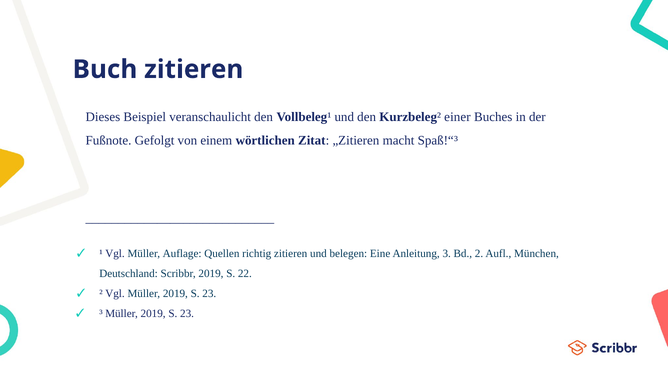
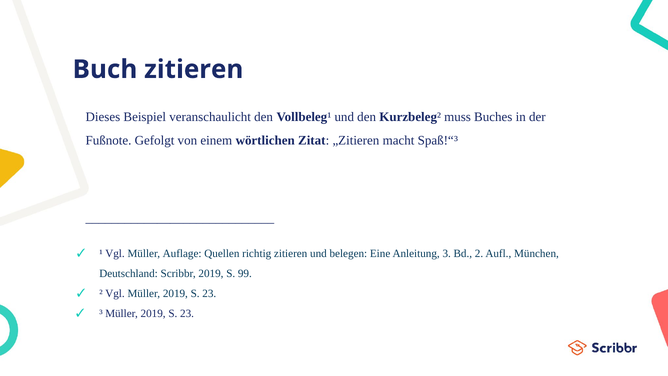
einer: einer -> muss
22: 22 -> 99
